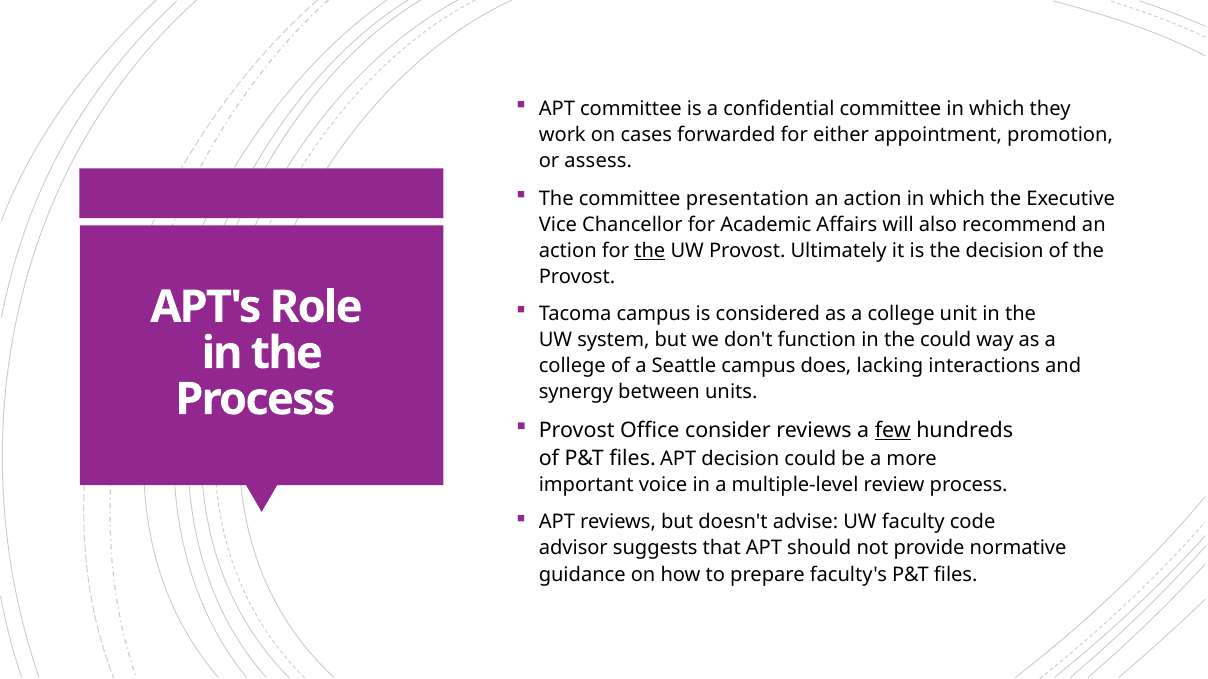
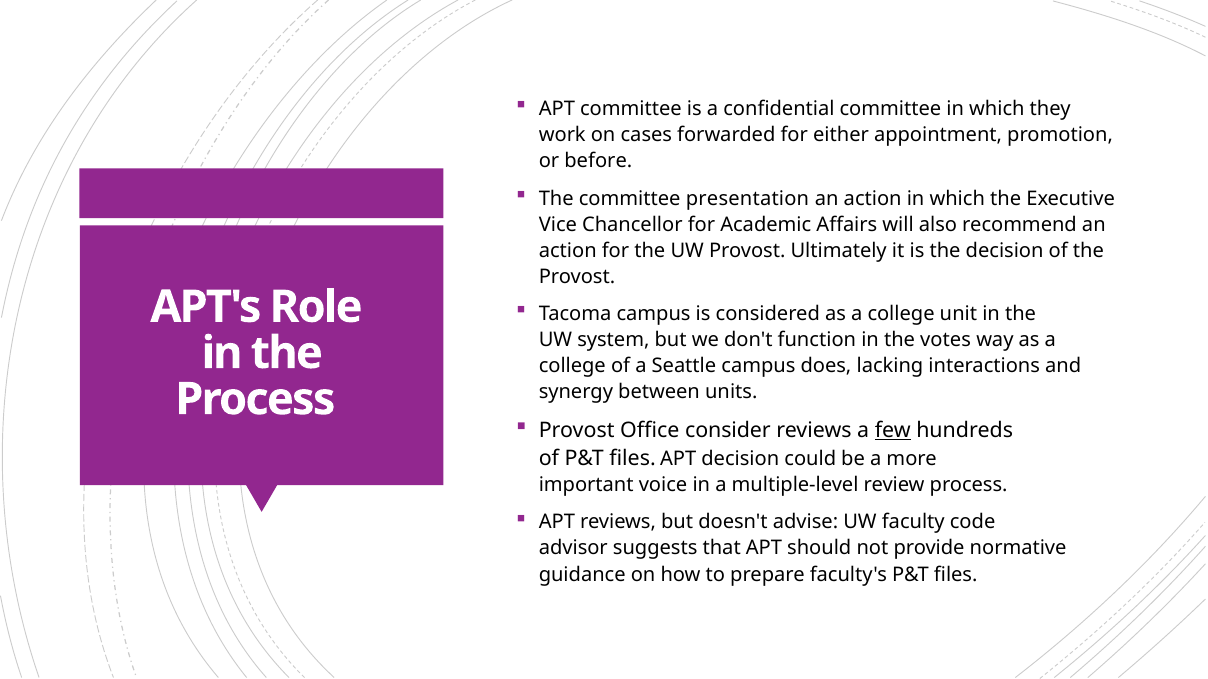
assess: assess -> before
the at (650, 251) underline: present -> none
the could: could -> votes
